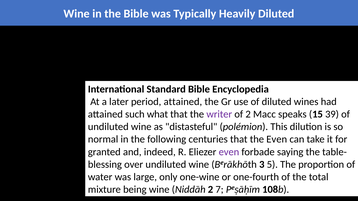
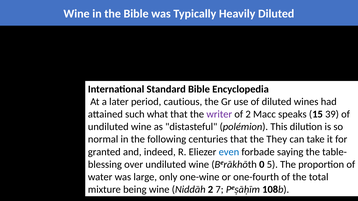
period attained: attained -> cautious
the Even: Even -> They
even at (229, 152) colour: purple -> blue
3: 3 -> 0
